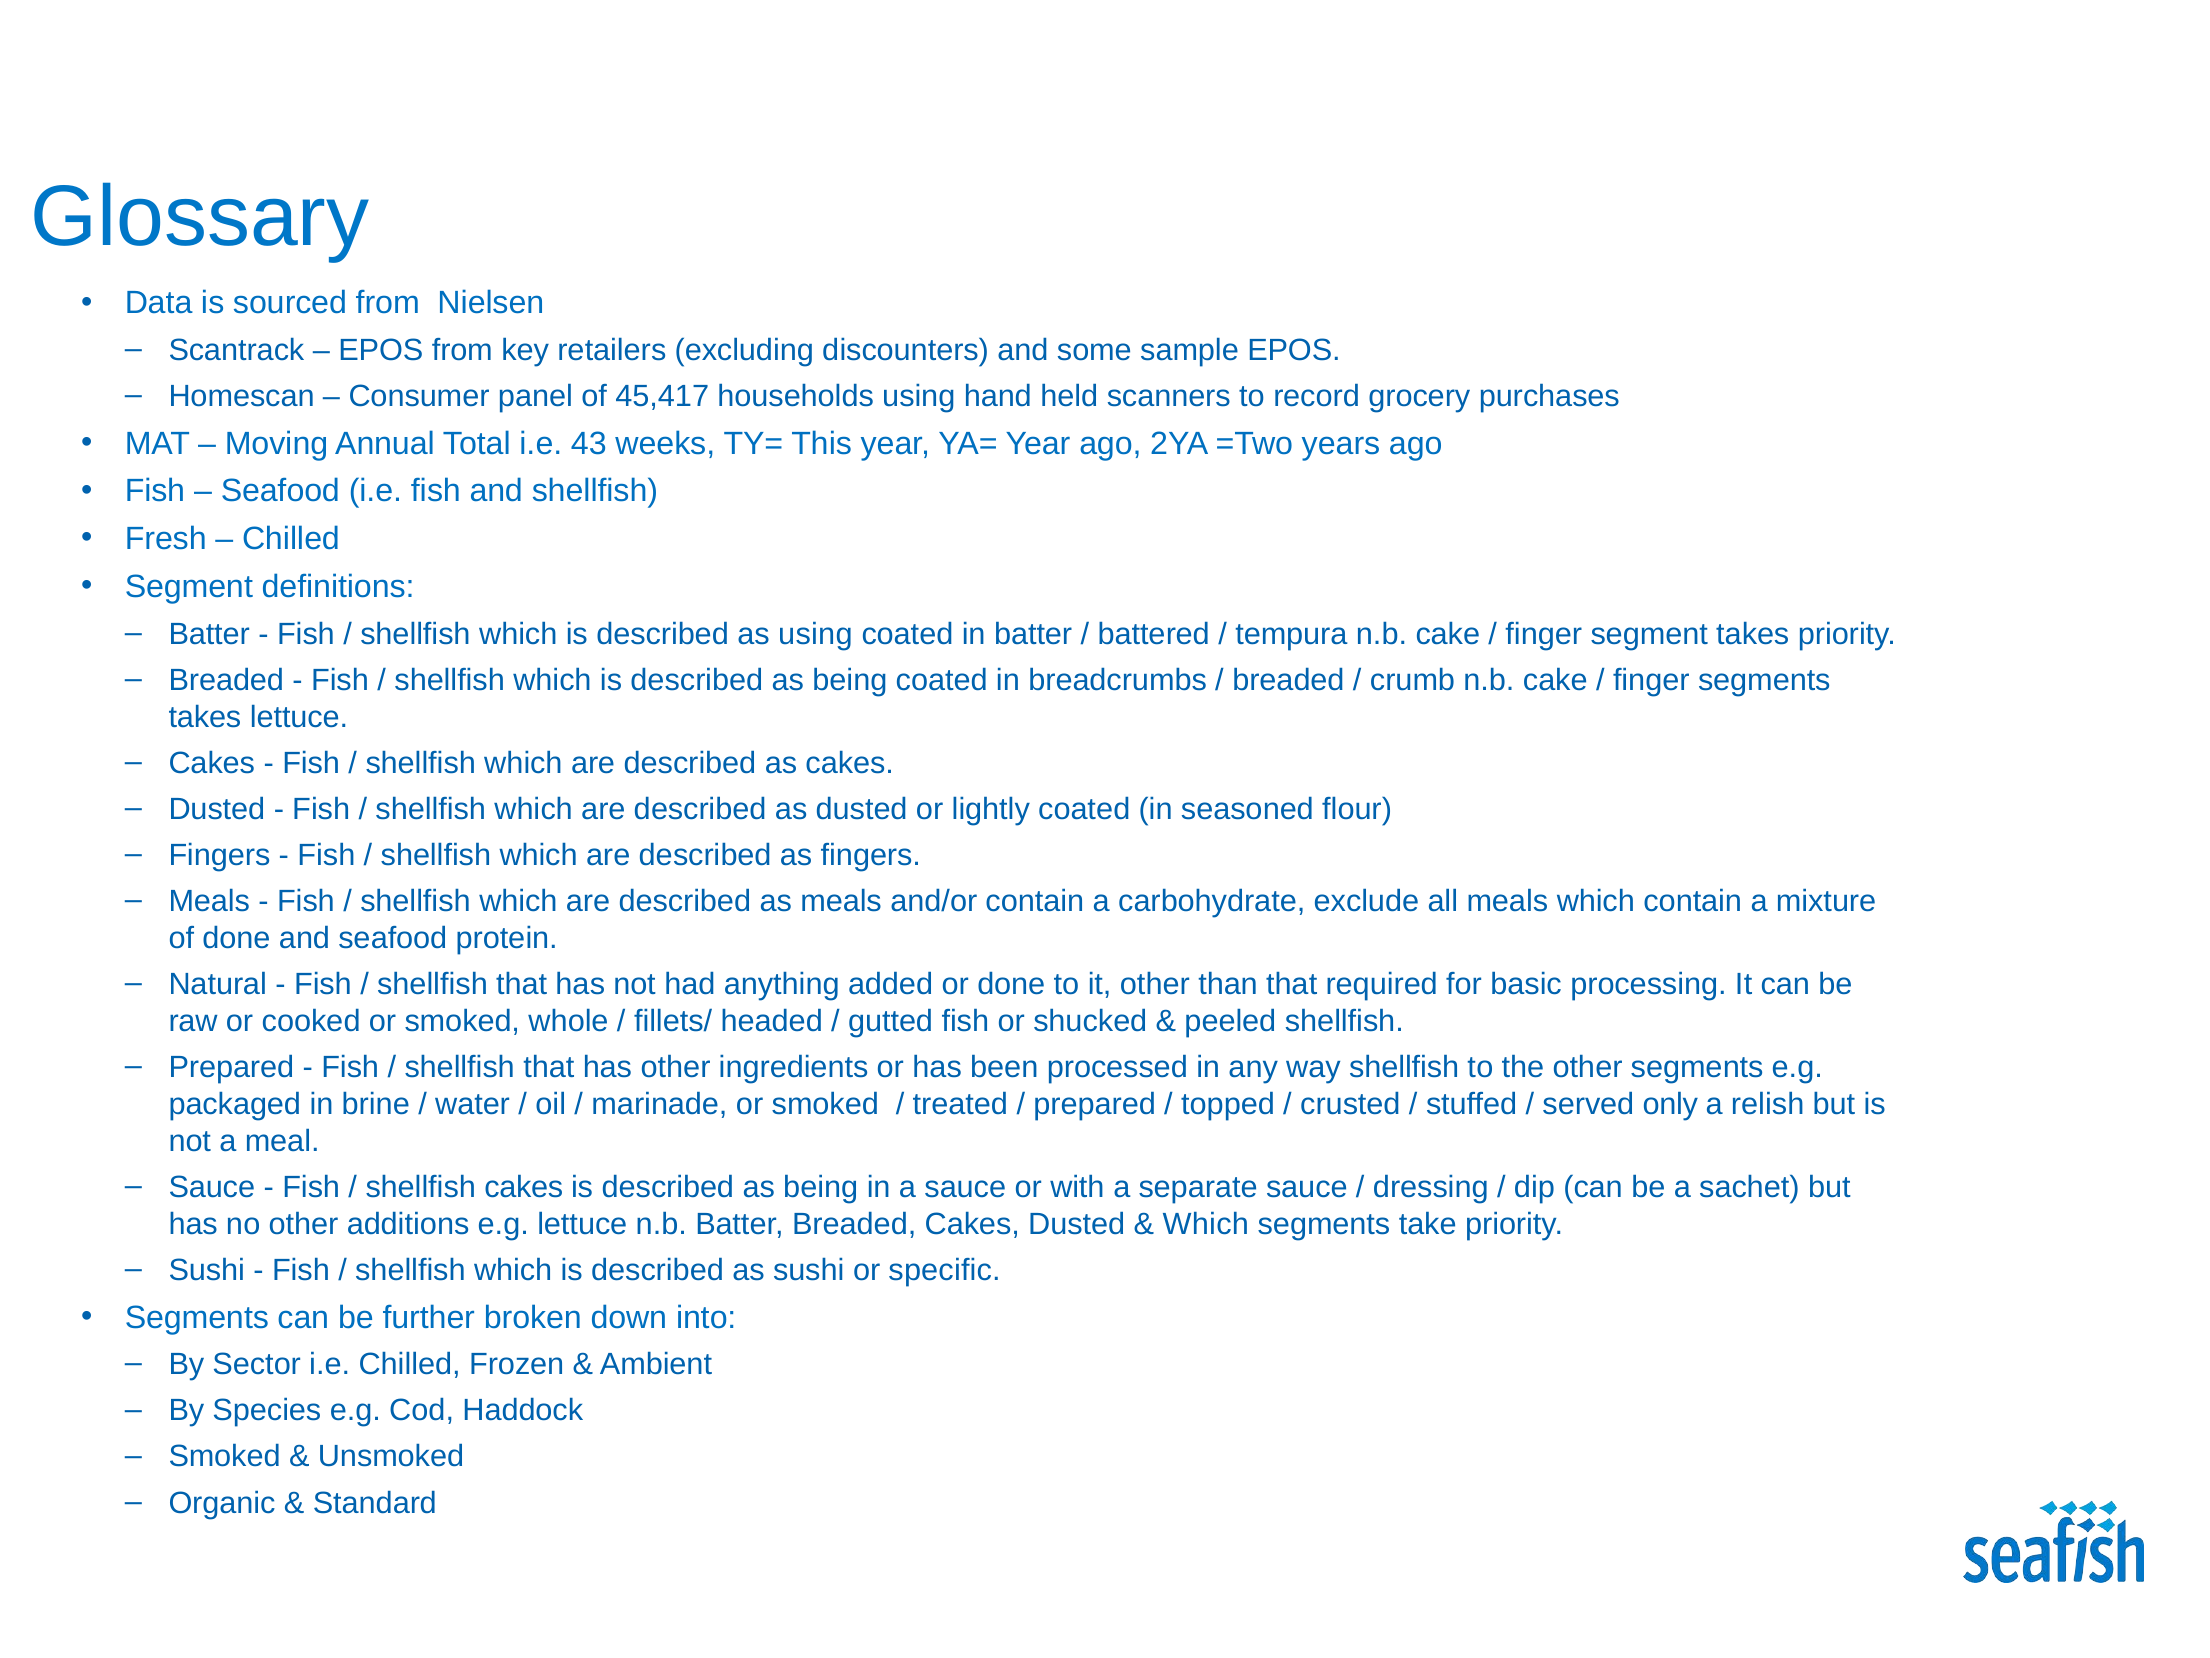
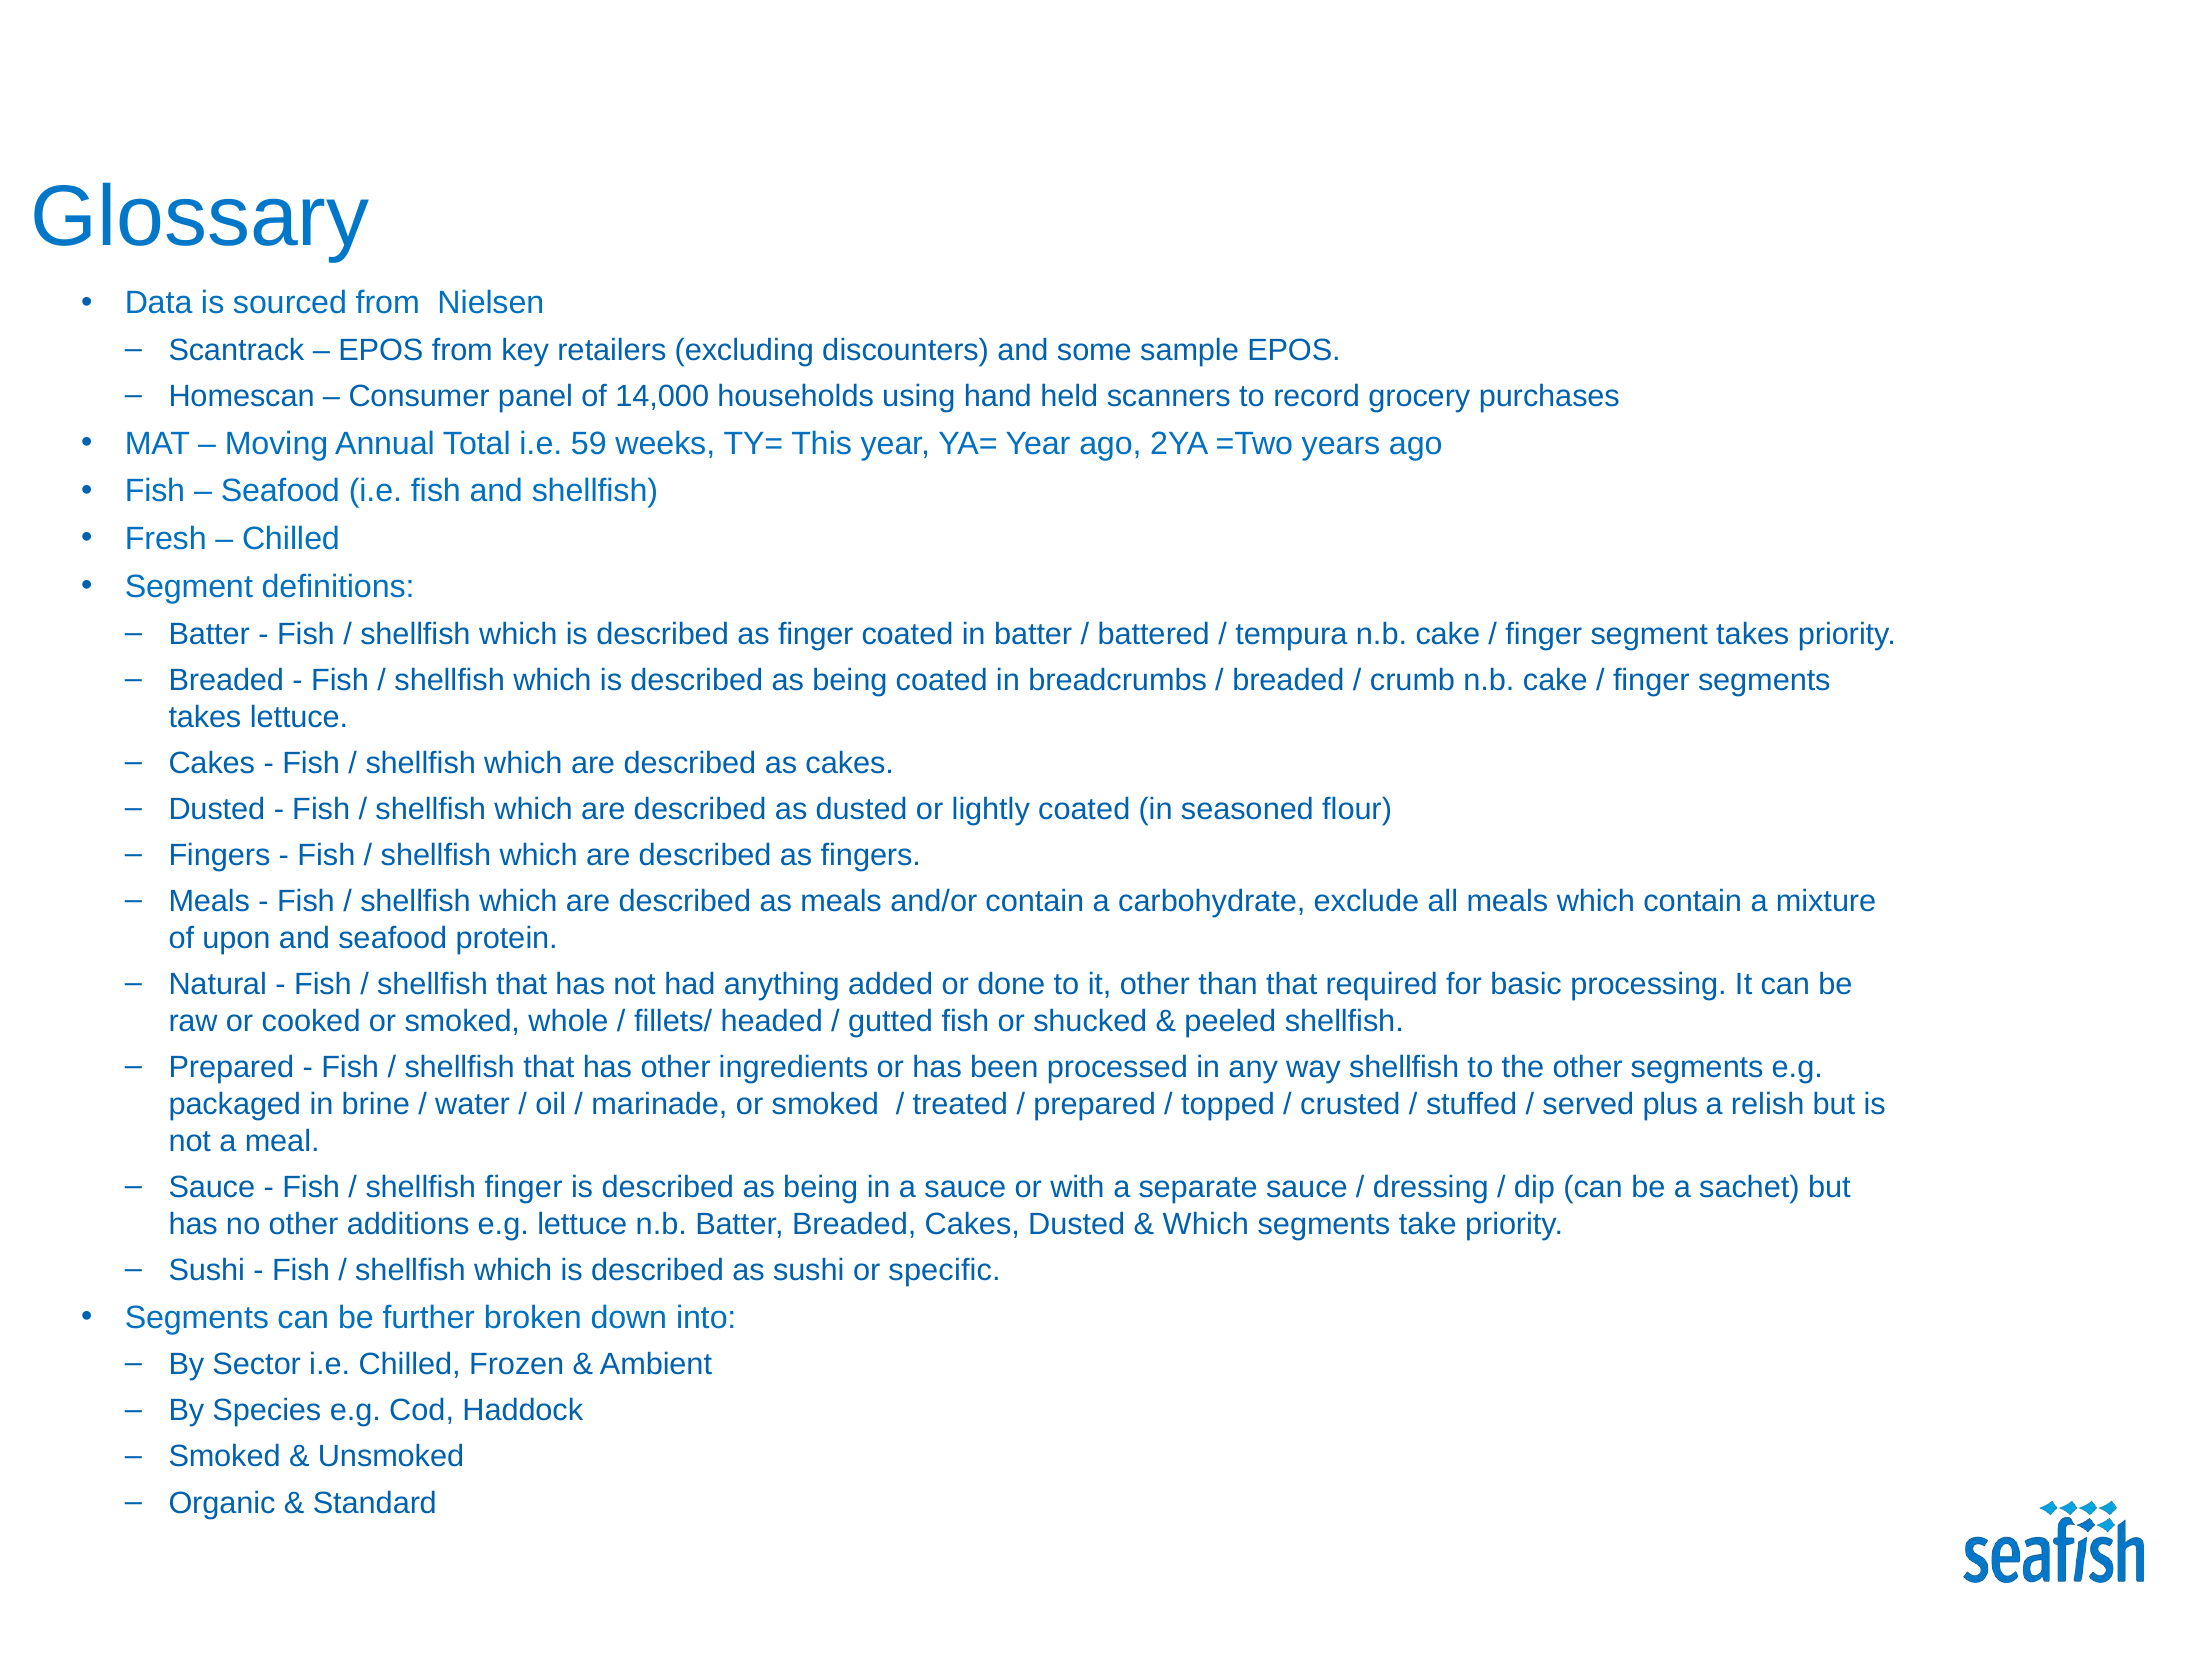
45,417: 45,417 -> 14,000
43: 43 -> 59
as using: using -> finger
of done: done -> upon
only: only -> plus
shellfish cakes: cakes -> finger
